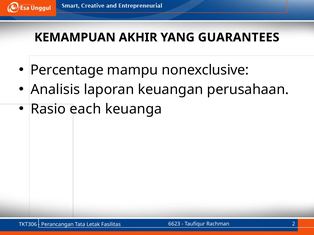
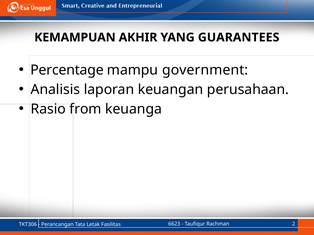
nonexclusive: nonexclusive -> government
each: each -> from
